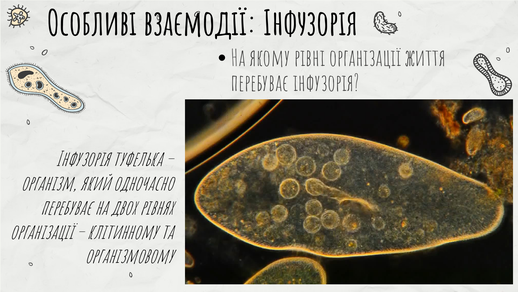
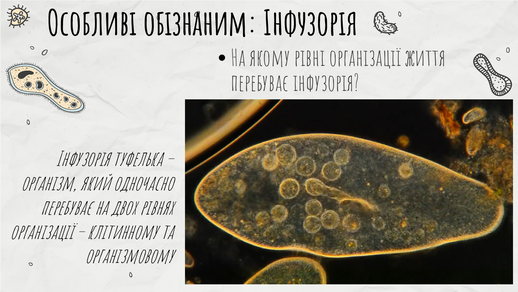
взаємодії: взаємодії -> обізнаним
